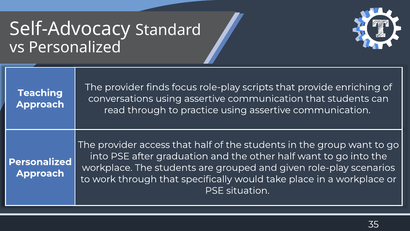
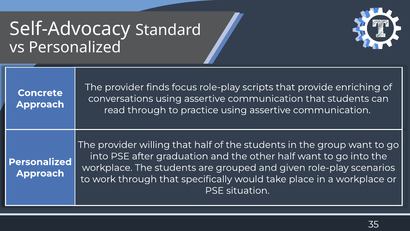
Teaching: Teaching -> Concrete
access: access -> willing
